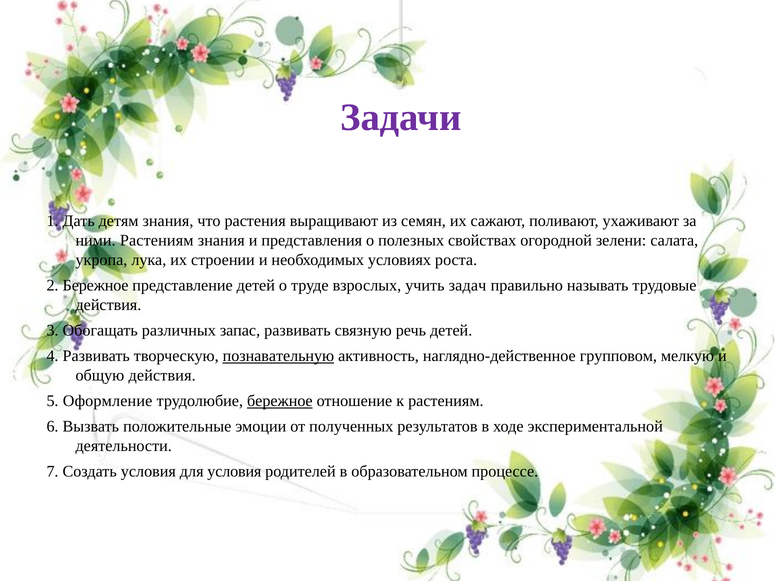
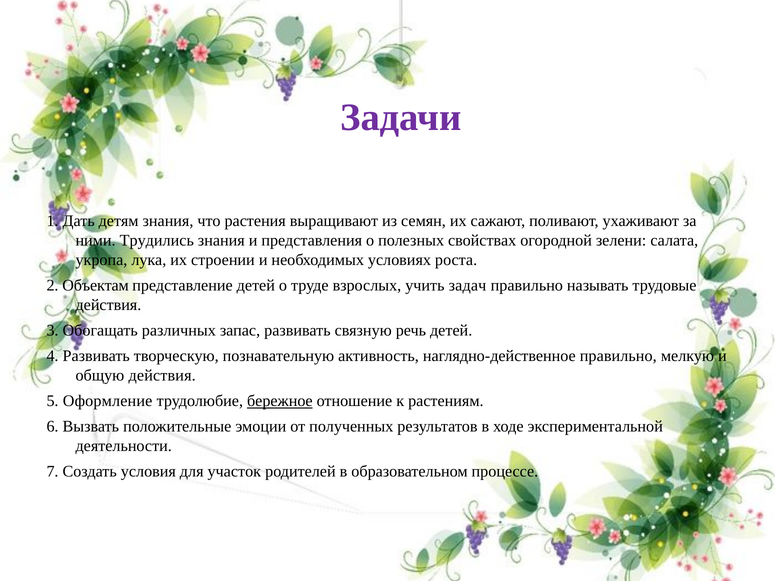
ними Растениям: Растениям -> Трудились
2 Бережное: Бережное -> Объектам
познавательную underline: present -> none
наглядно-действенное групповом: групповом -> правильно
для условия: условия -> участок
